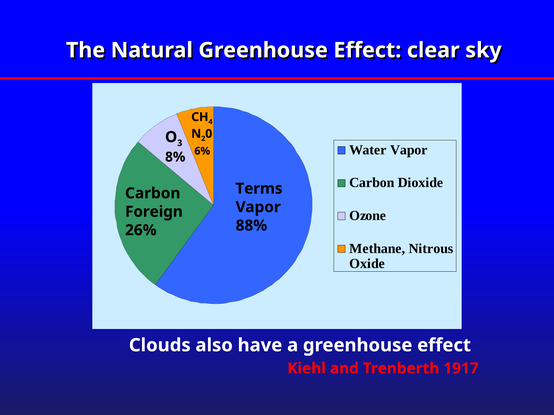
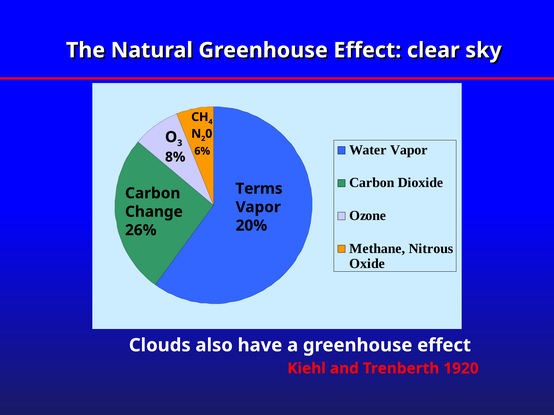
Foreign: Foreign -> Change
88%: 88% -> 20%
1917: 1917 -> 1920
